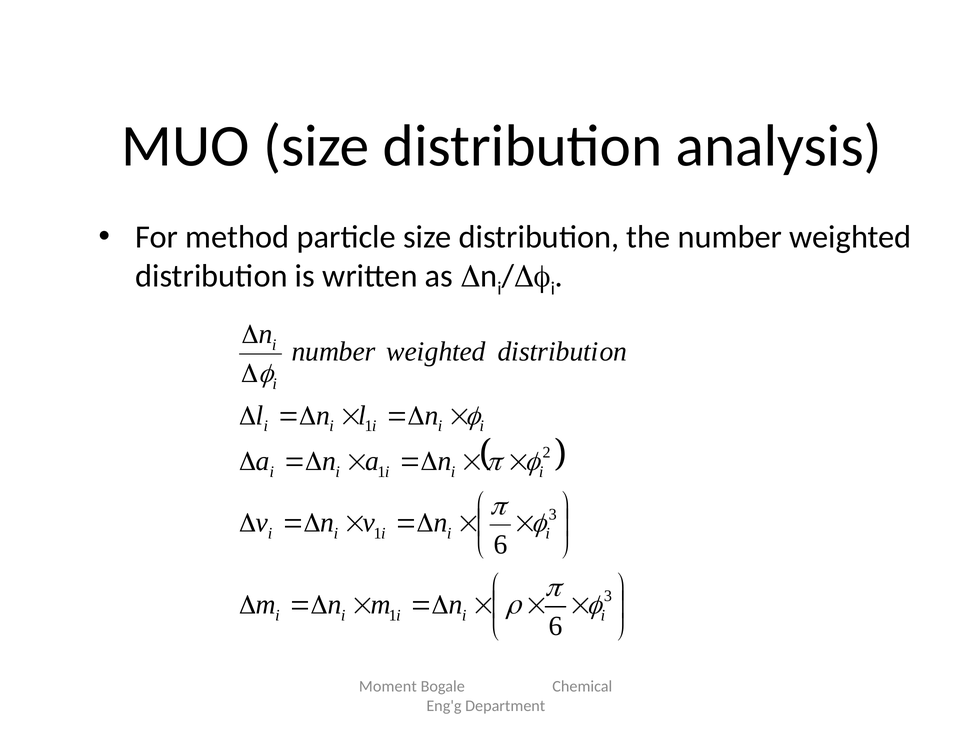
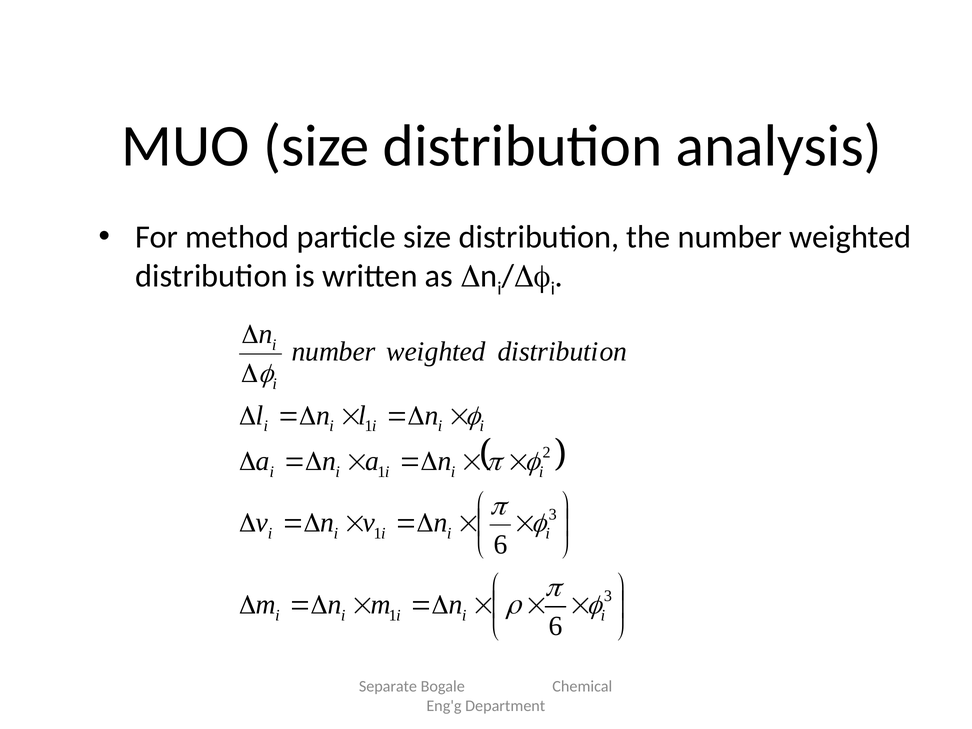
Moment: Moment -> Separate
